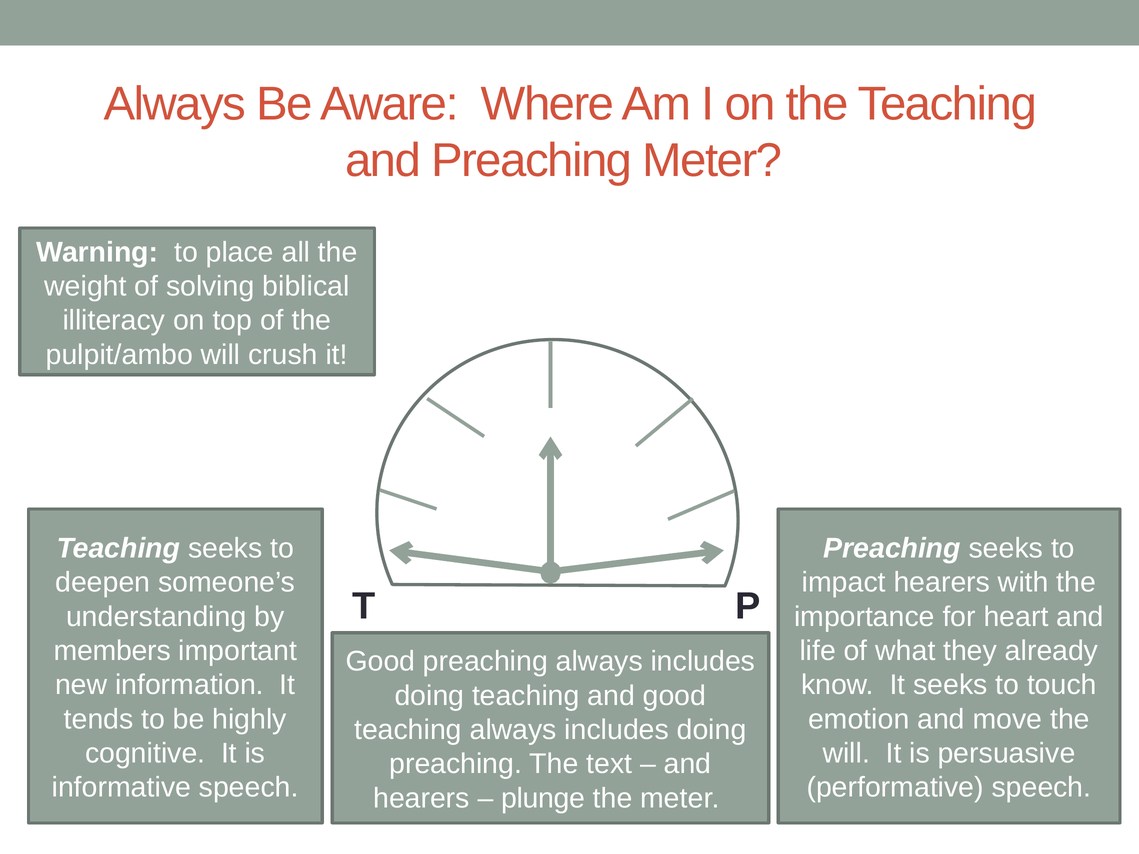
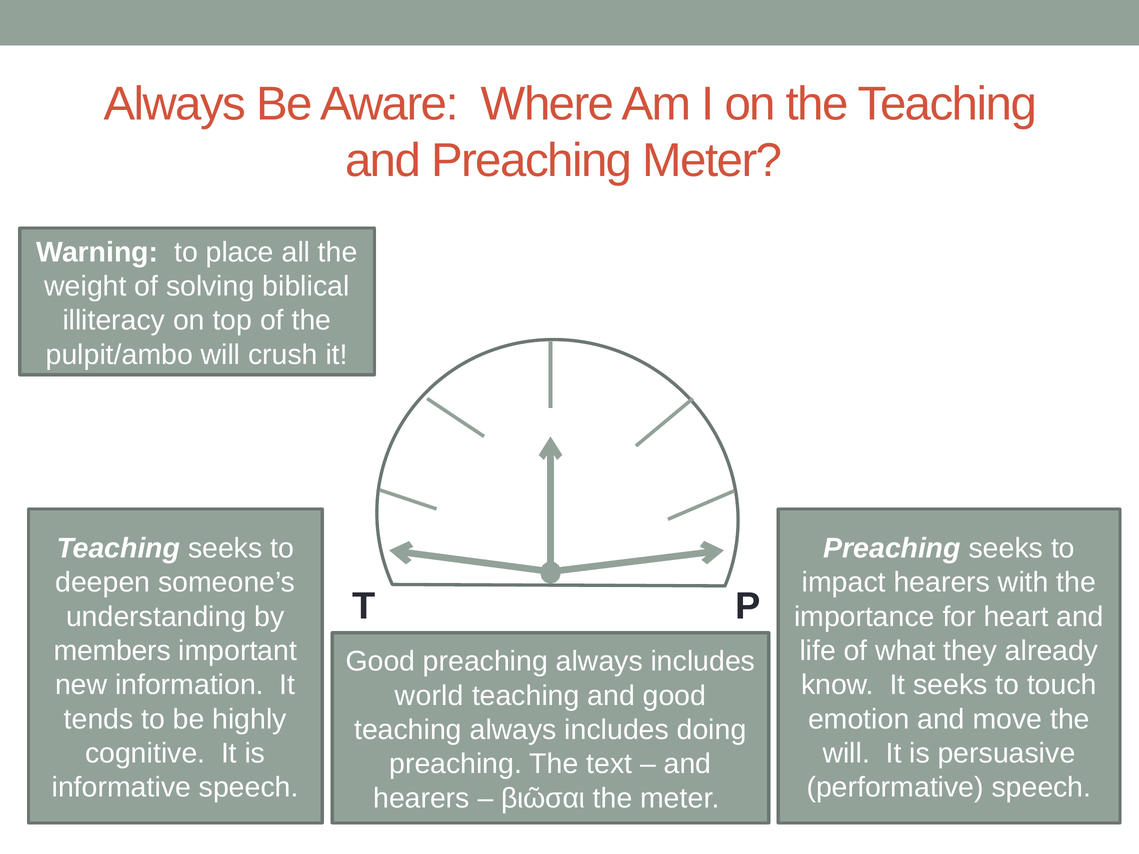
doing at (429, 696): doing -> world
plunge: plunge -> βιῶσαι
